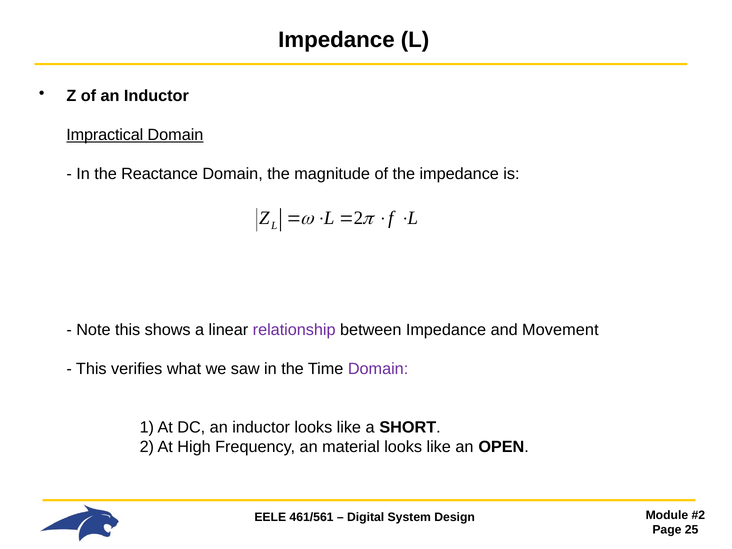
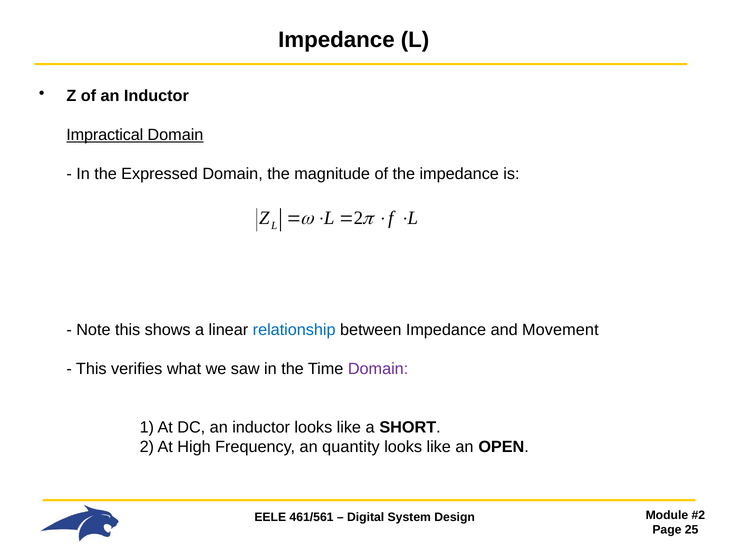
Reactance: Reactance -> Expressed
relationship colour: purple -> blue
material: material -> quantity
